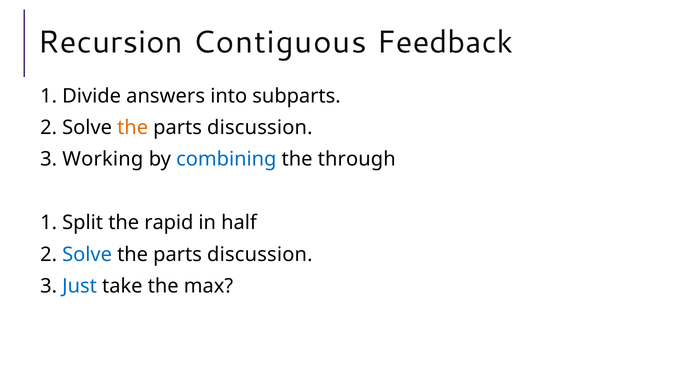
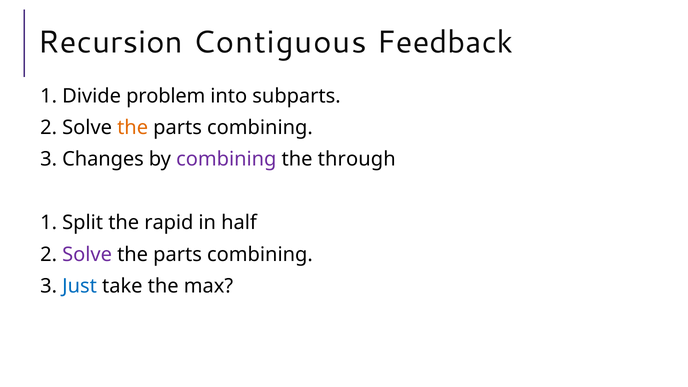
answers: answers -> problem
discussion at (260, 128): discussion -> combining
Working: Working -> Changes
combining at (226, 159) colour: blue -> purple
Solve at (87, 254) colour: blue -> purple
discussion at (260, 254): discussion -> combining
